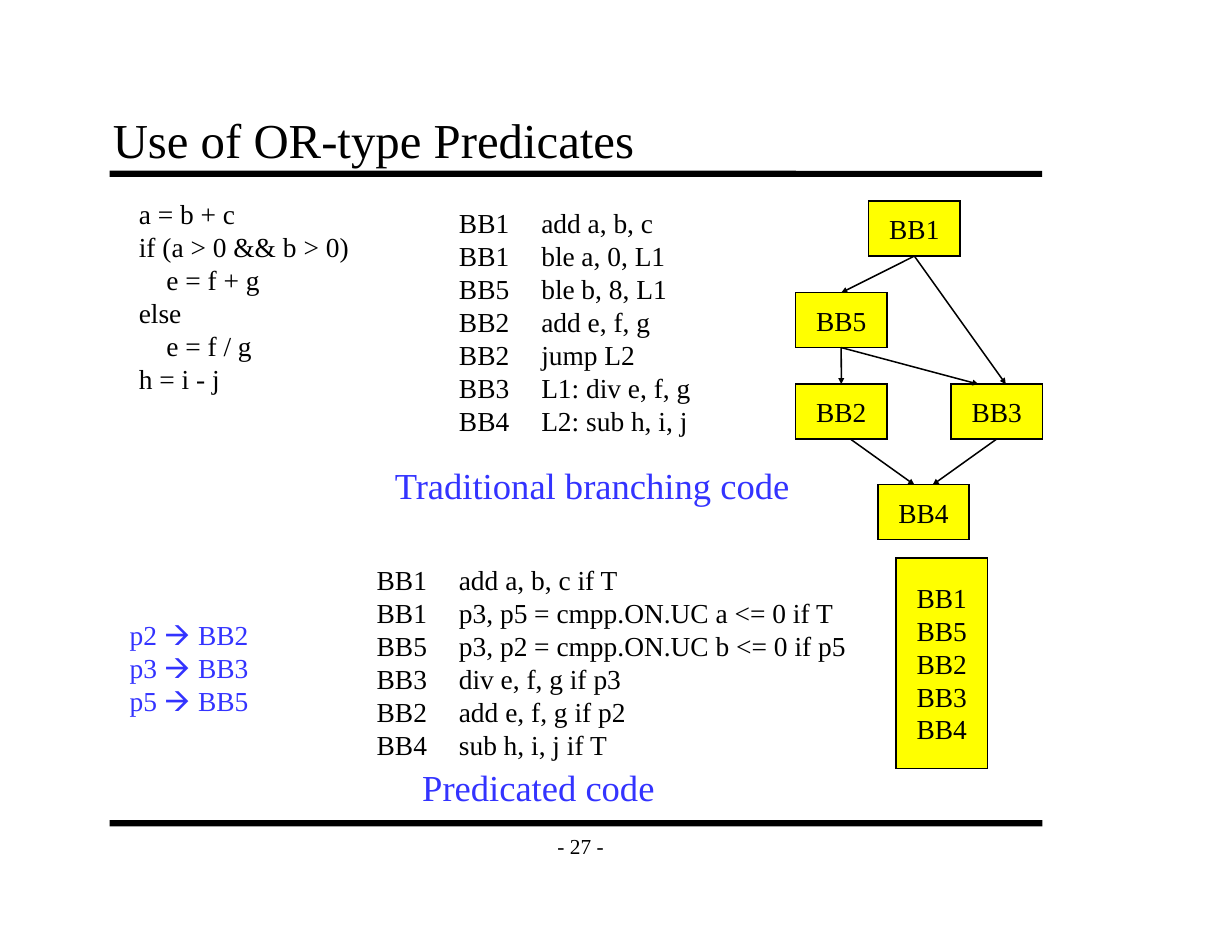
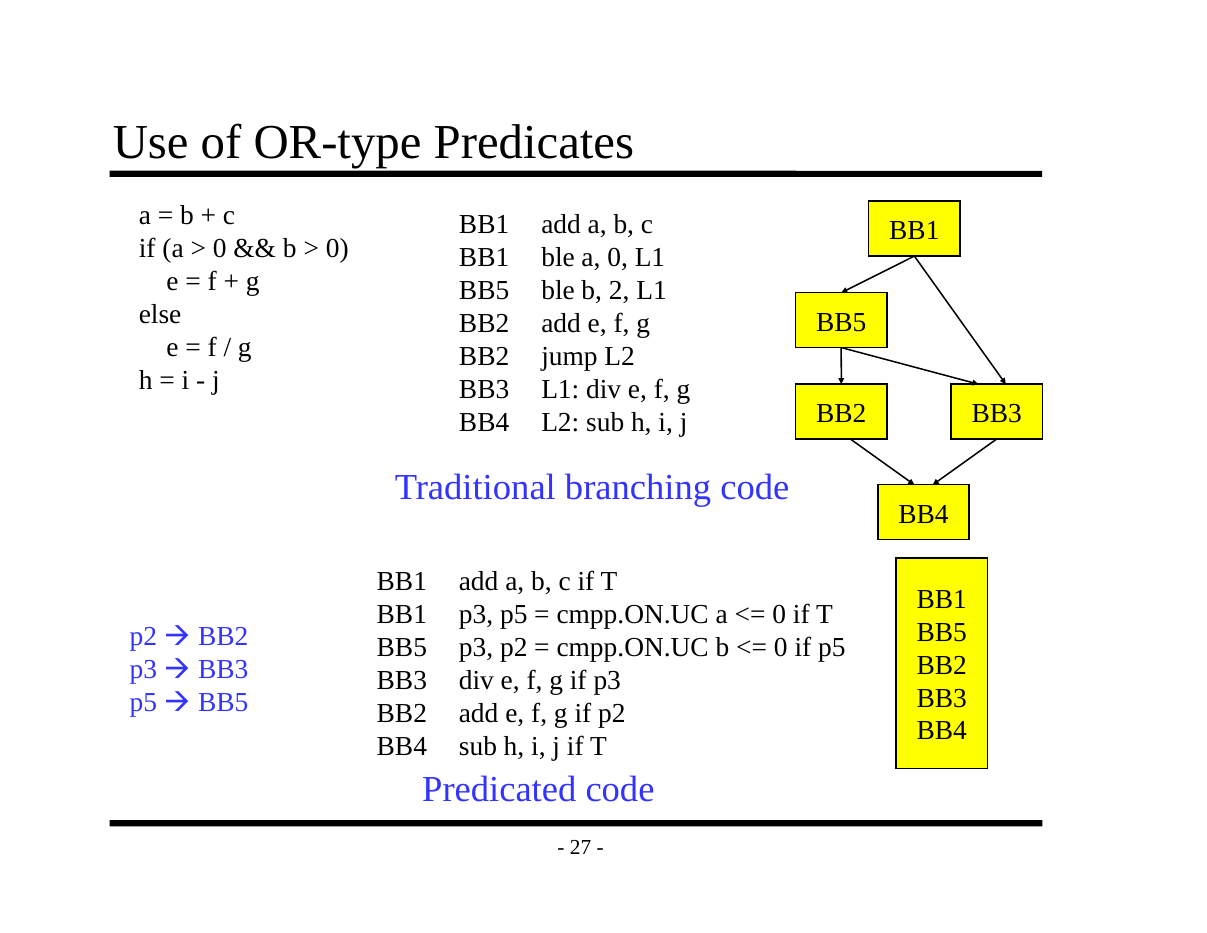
8: 8 -> 2
